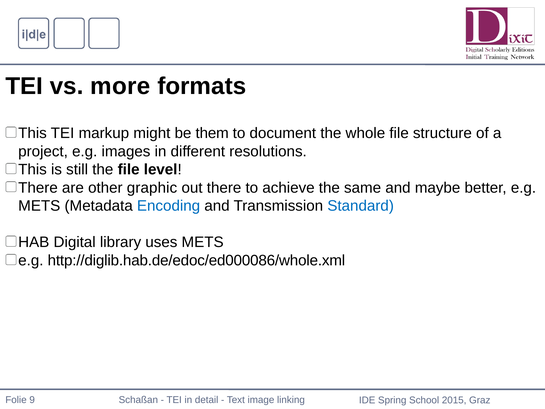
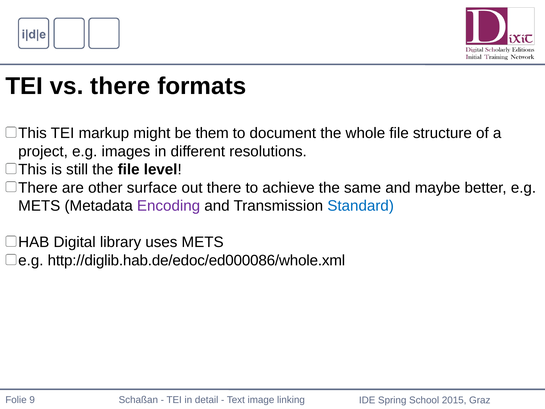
vs more: more -> there
graphic: graphic -> surface
Encoding colour: blue -> purple
